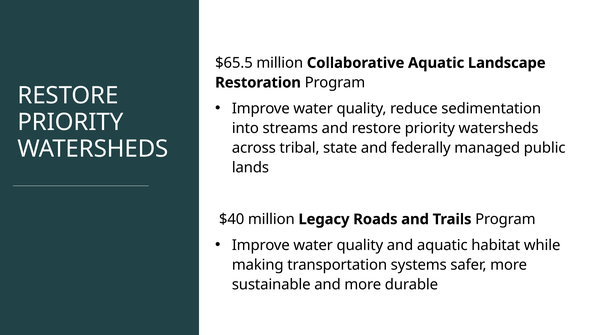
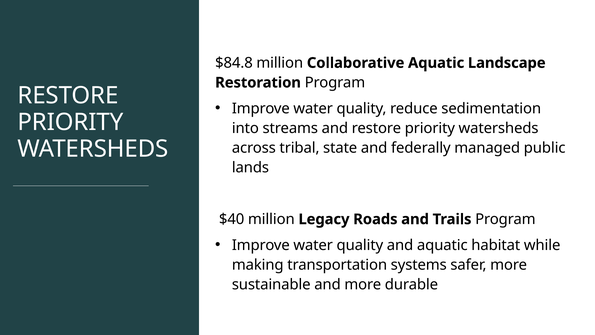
$65.5: $65.5 -> $84.8
